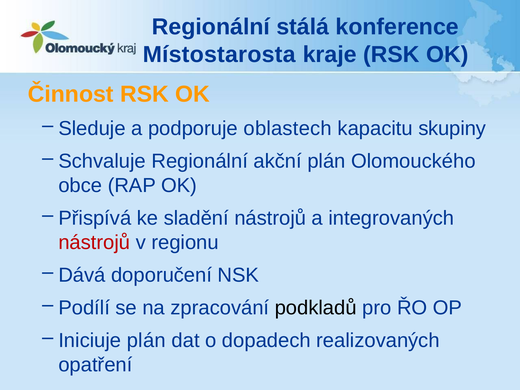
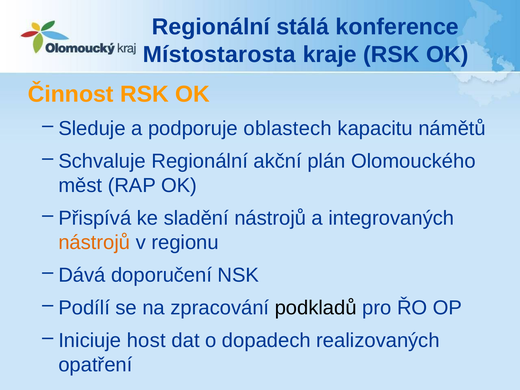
skupiny: skupiny -> námětů
obce: obce -> měst
nástrojů at (94, 242) colour: red -> orange
Iniciuje plán: plán -> host
